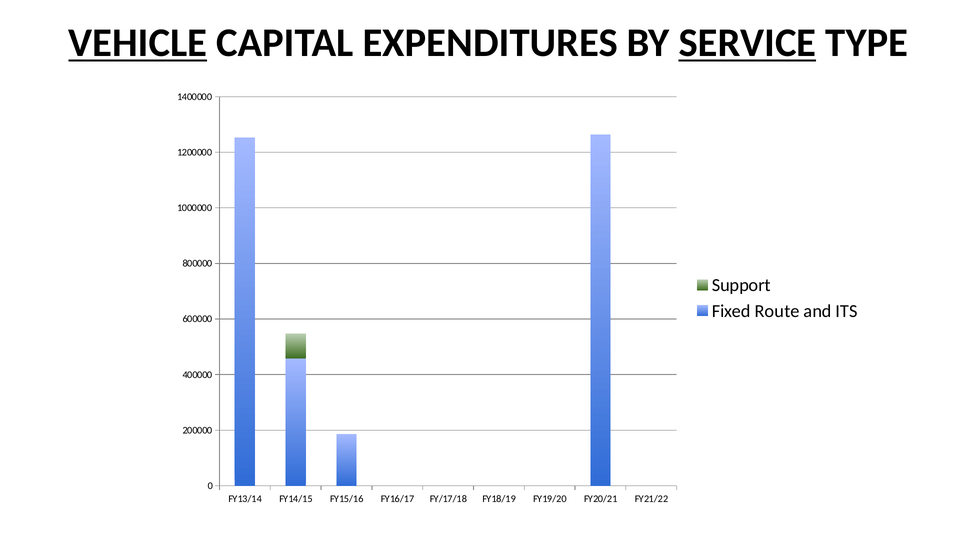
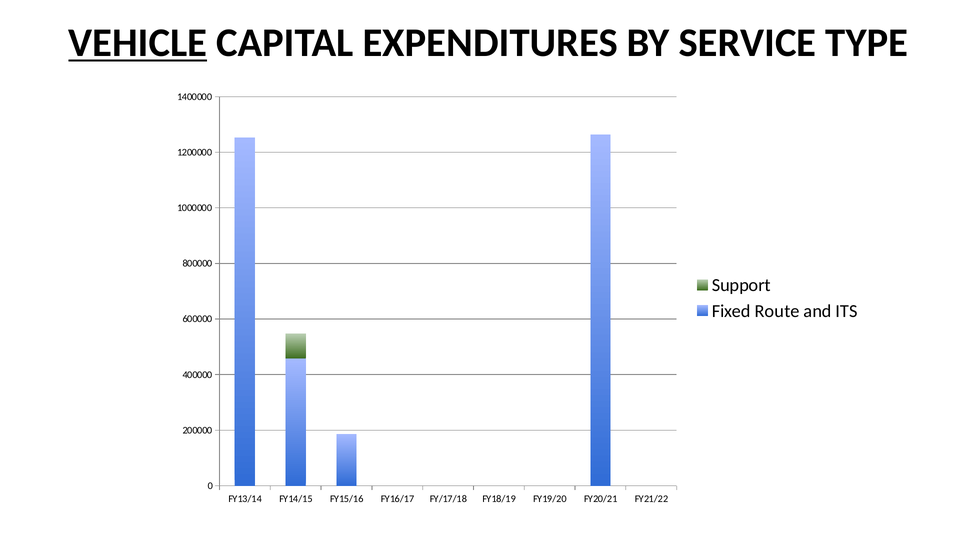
SERVICE underline: present -> none
